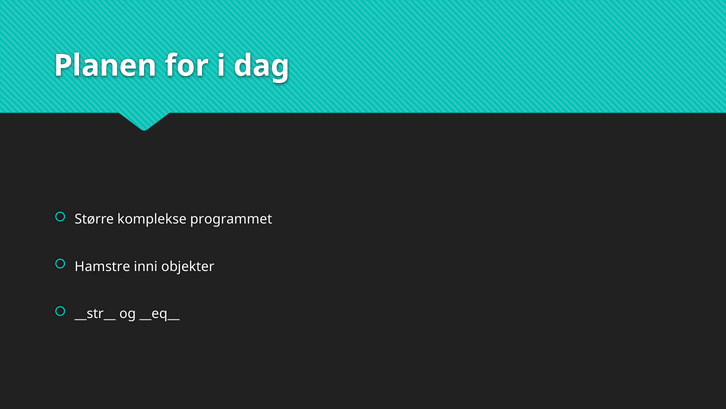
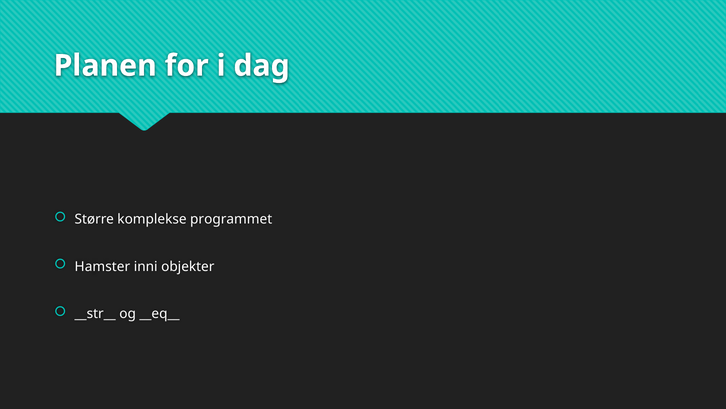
Hamstre: Hamstre -> Hamster
